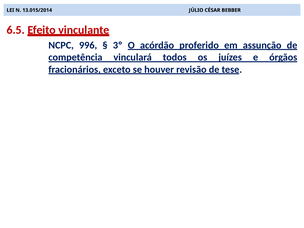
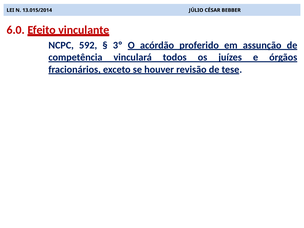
6.5: 6.5 -> 6.0
996: 996 -> 592
